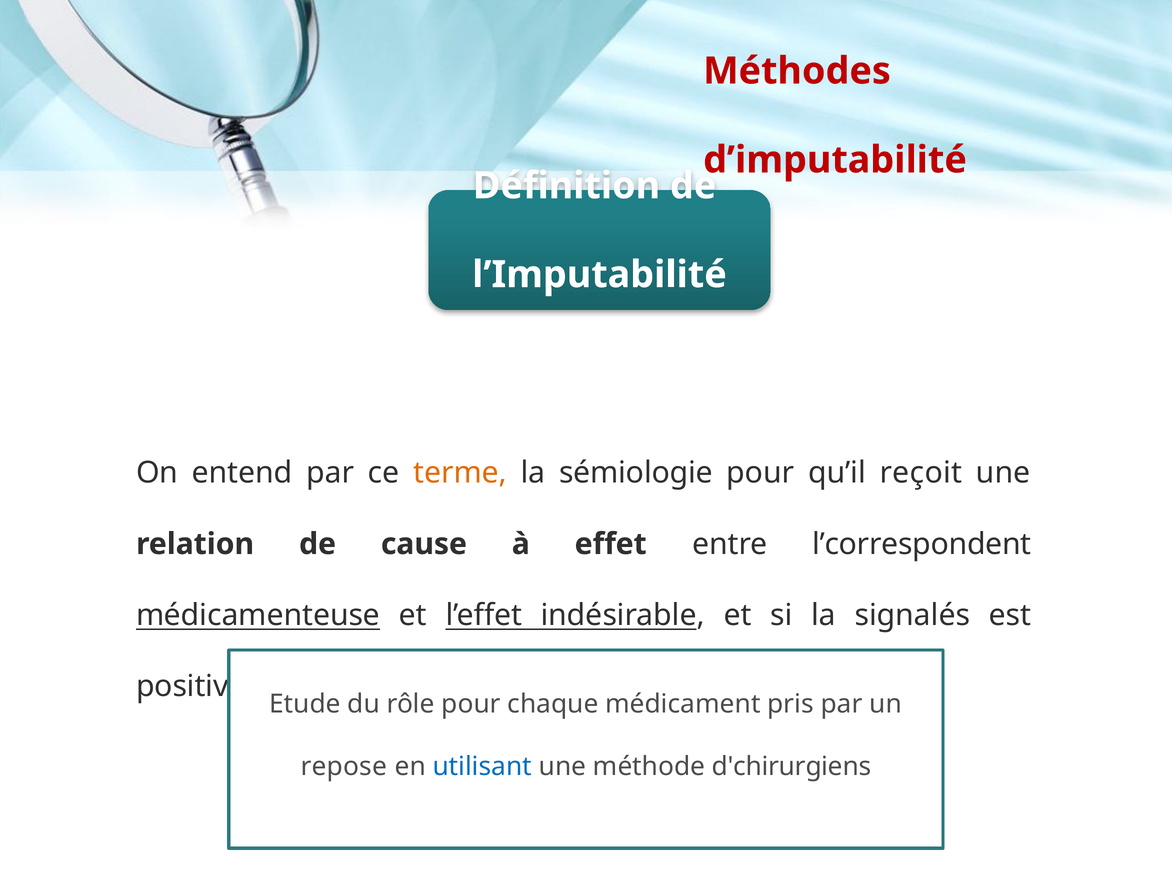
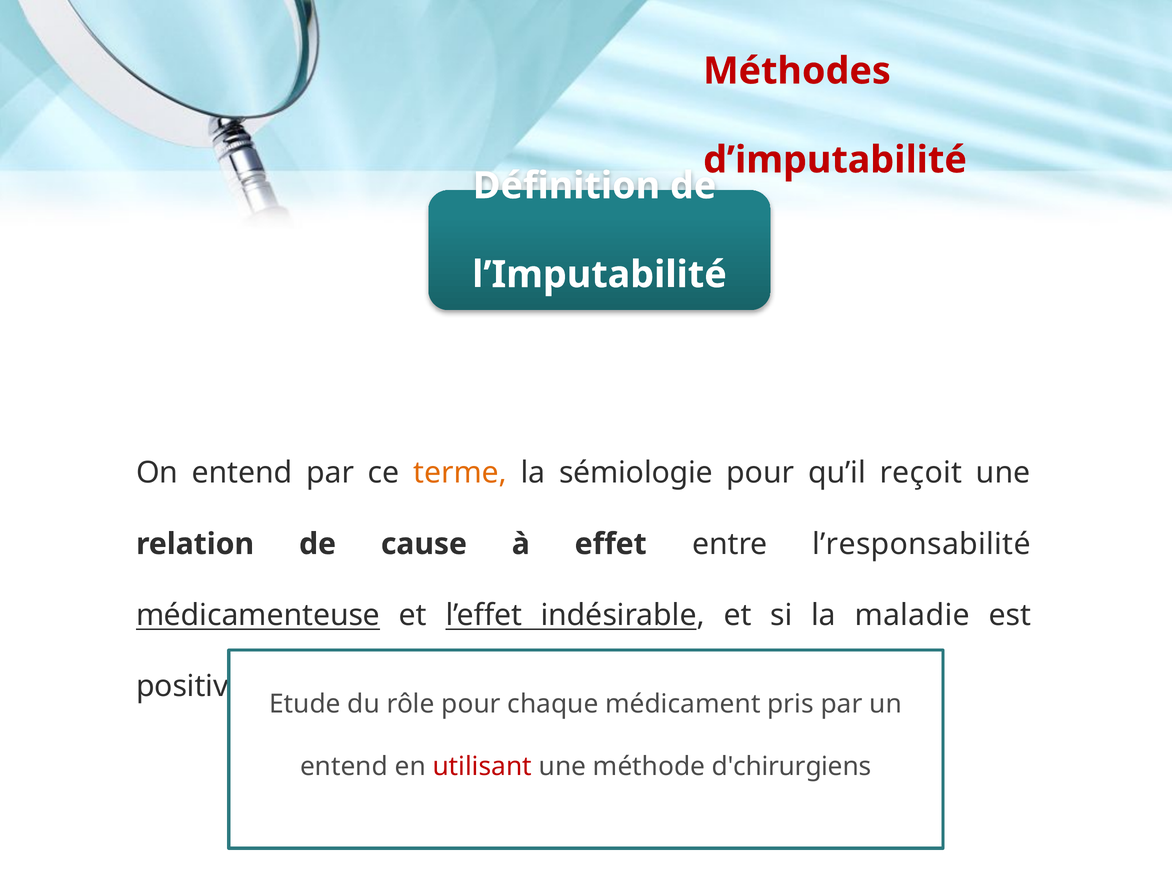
l’correspondent: l’correspondent -> l’responsabilité
signalés: signalés -> maladie
repose at (344, 766): repose -> entend
utilisant colour: blue -> red
